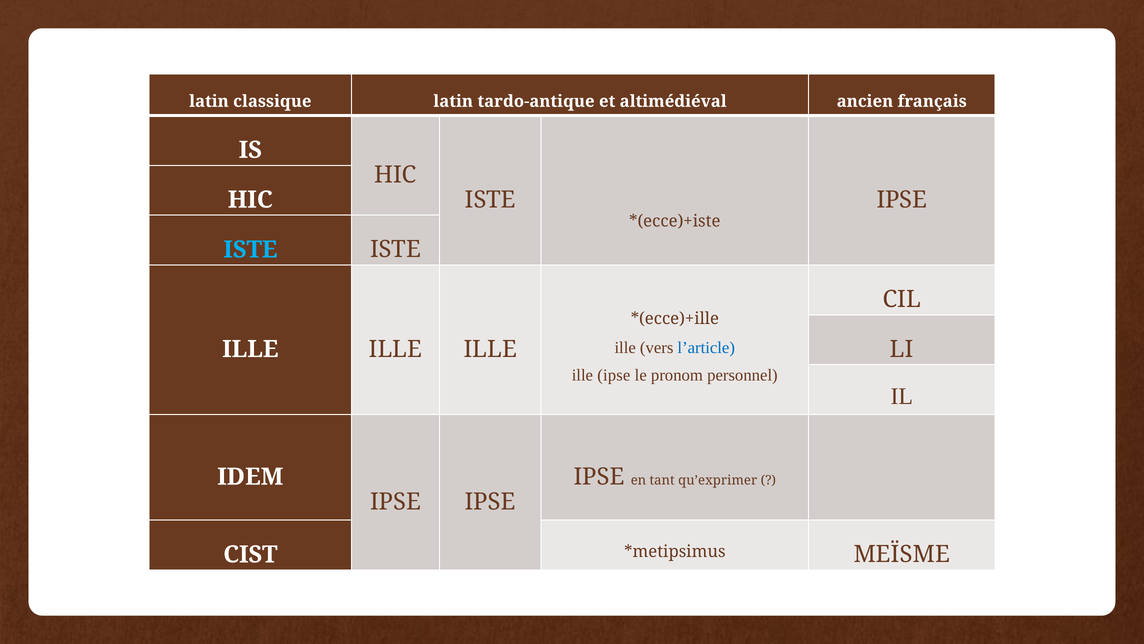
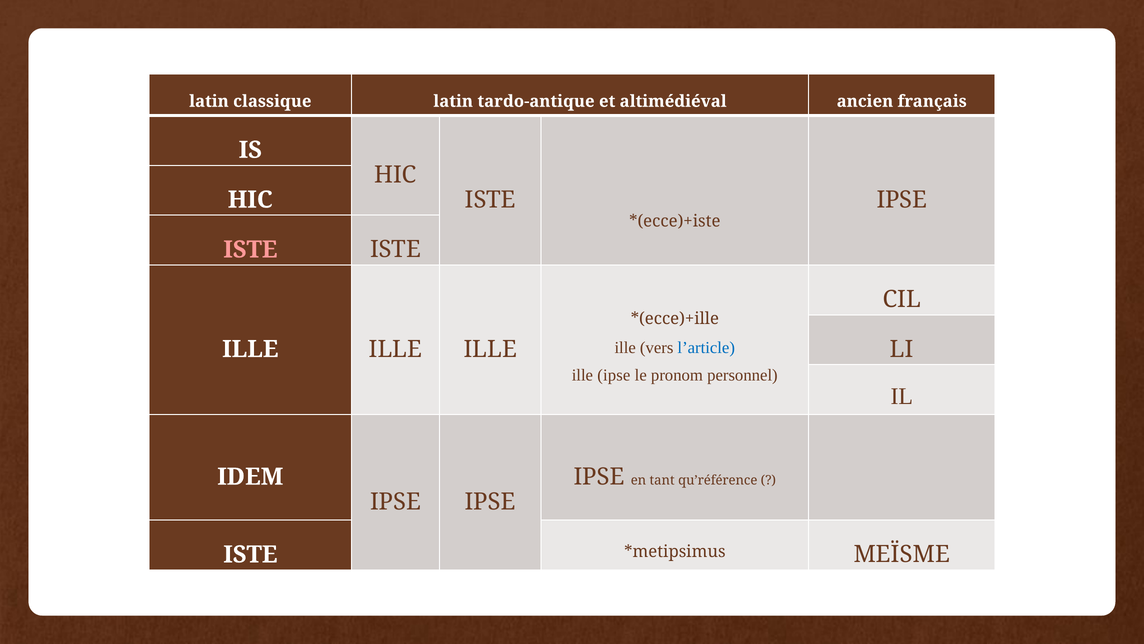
ISTE at (250, 249) colour: light blue -> pink
qu’exprimer: qu’exprimer -> qu’référence
CIST at (250, 554): CIST -> ISTE
